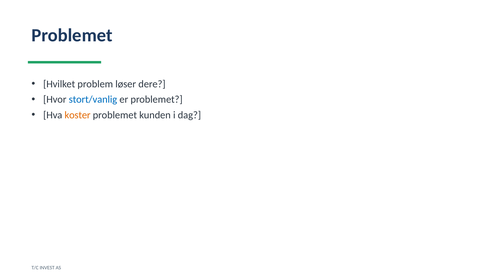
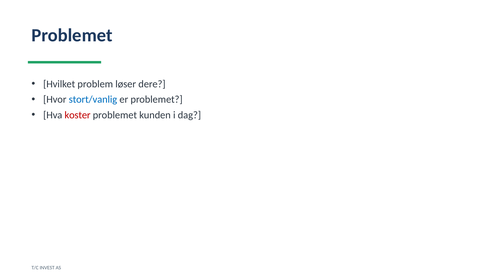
koster colour: orange -> red
